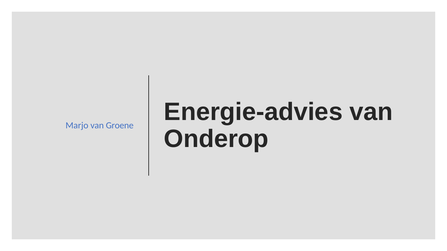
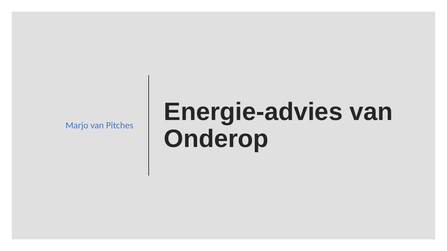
Groene: Groene -> Pitches
